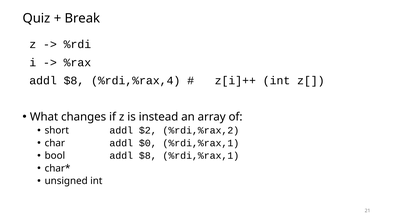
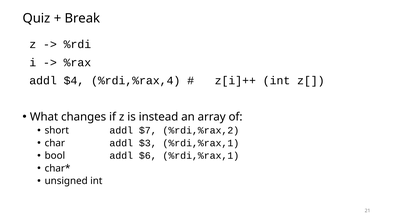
$8 at (74, 81): $8 -> $4
$2: $2 -> $7
$0: $0 -> $3
bool addl $8: $8 -> $6
